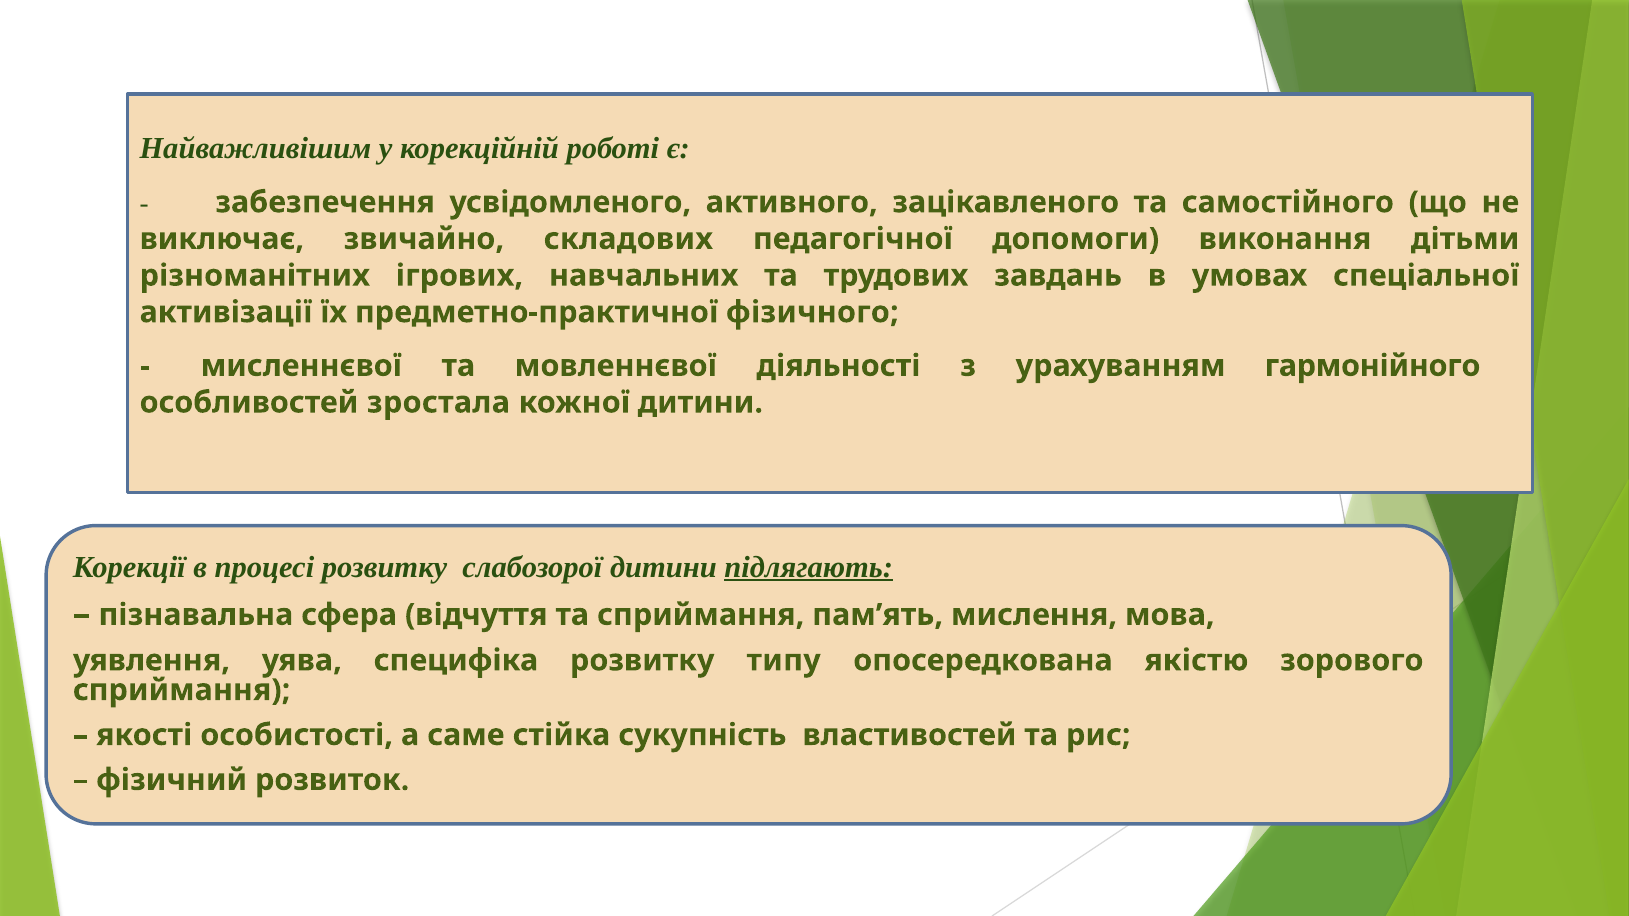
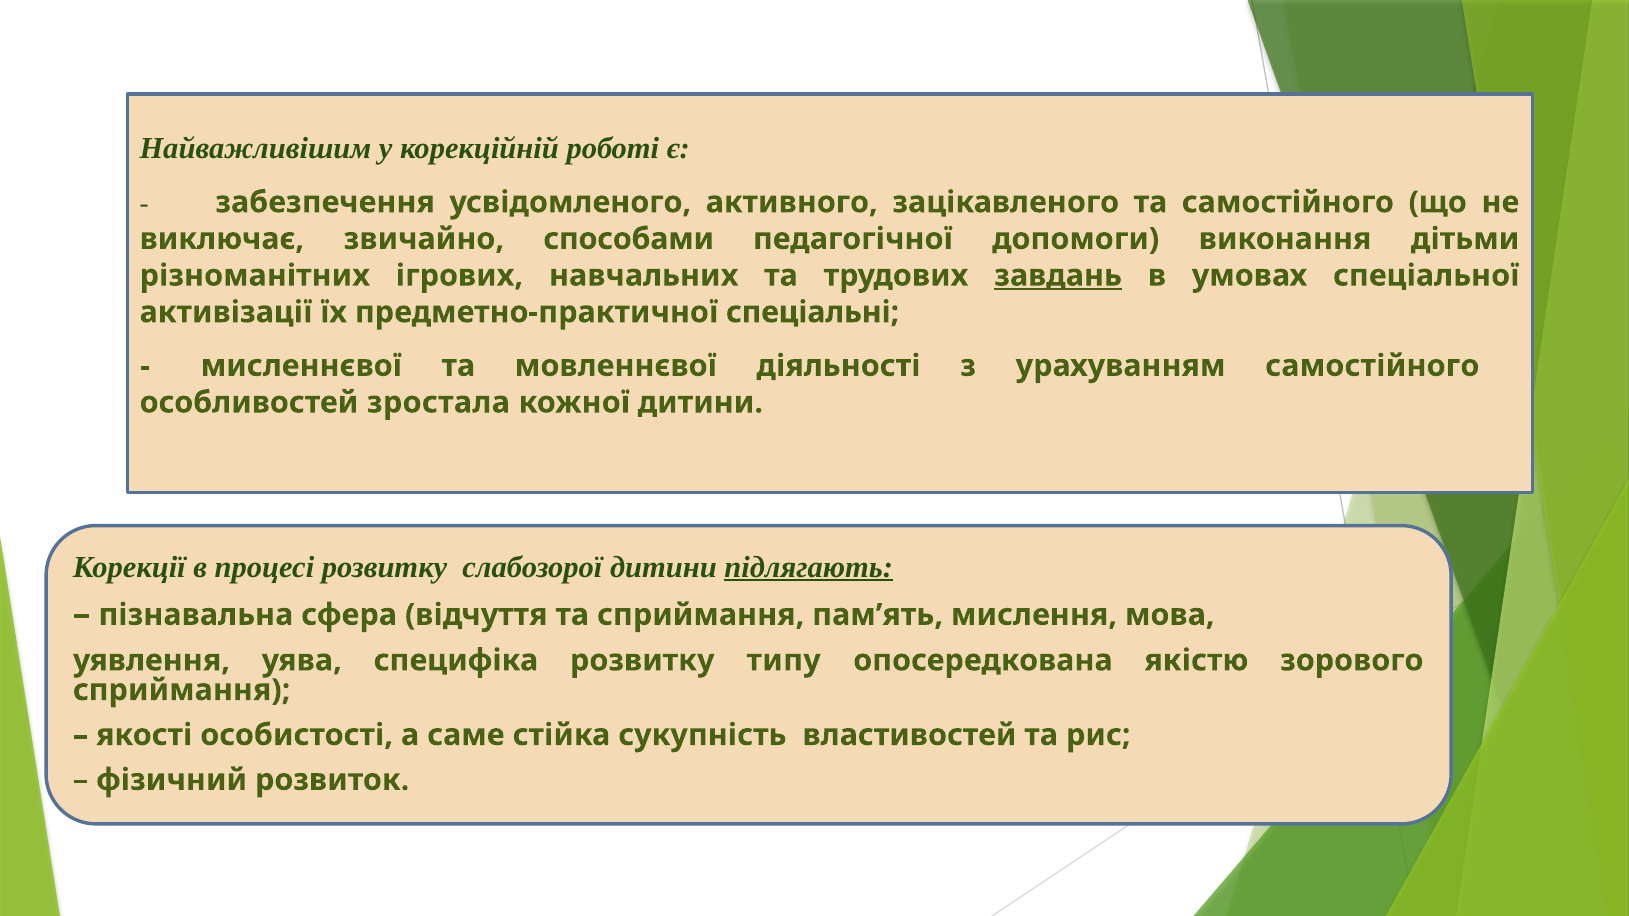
складових: складових -> способами
завдань underline: none -> present
фізичного: фізичного -> спеціальні
урахуванням гармонійного: гармонійного -> самостійного
